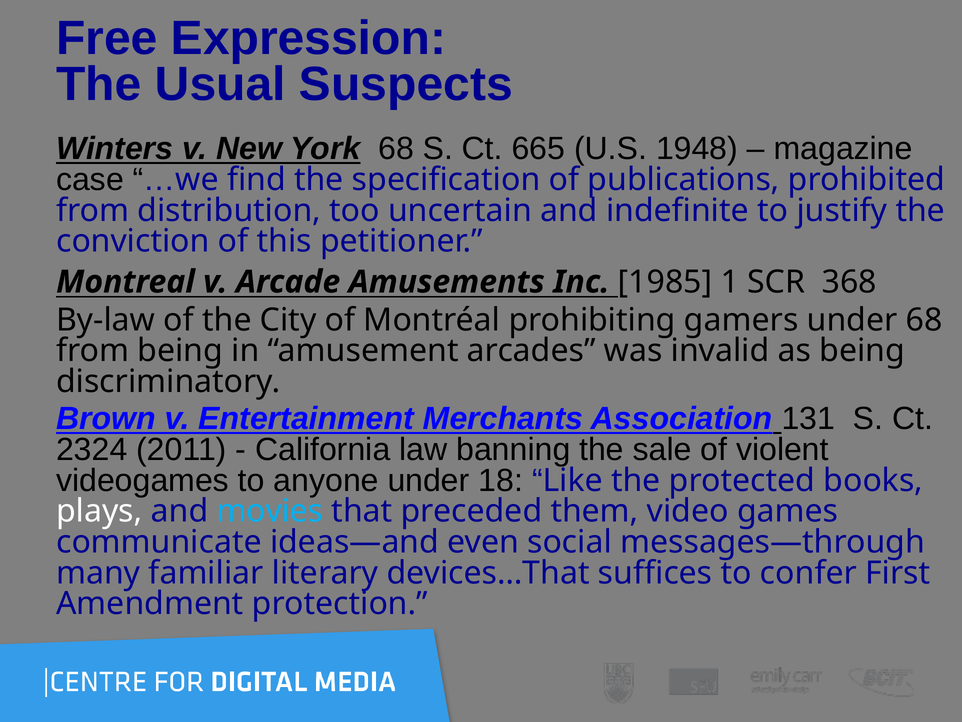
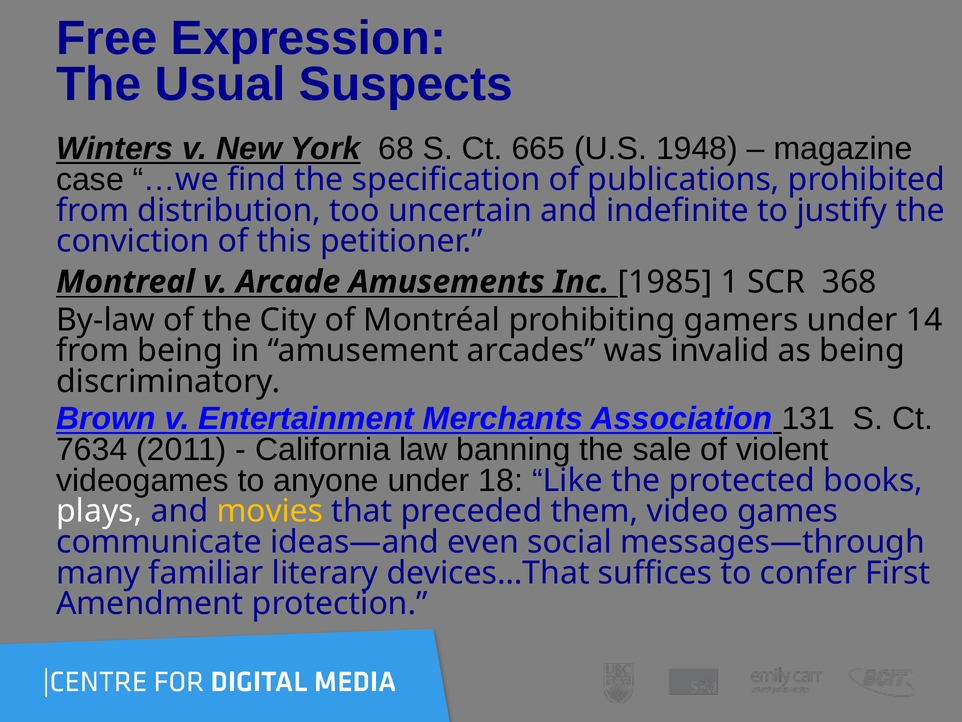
under 68: 68 -> 14
2324: 2324 -> 7634
movies colour: light blue -> yellow
